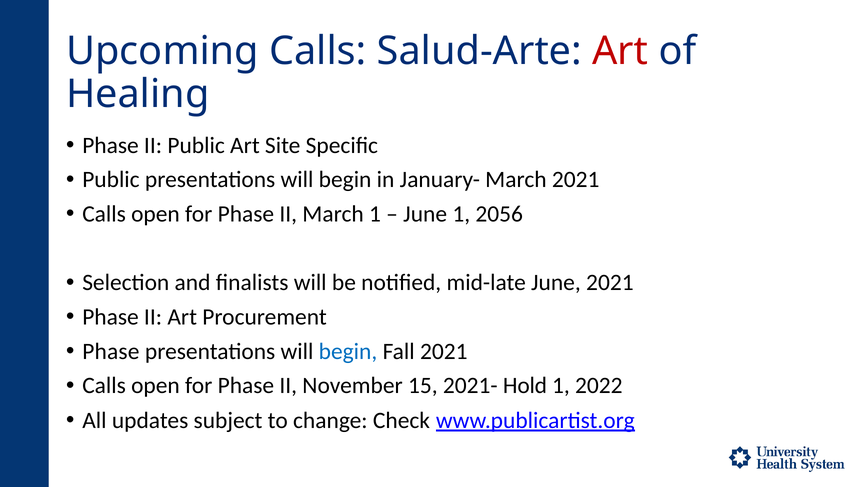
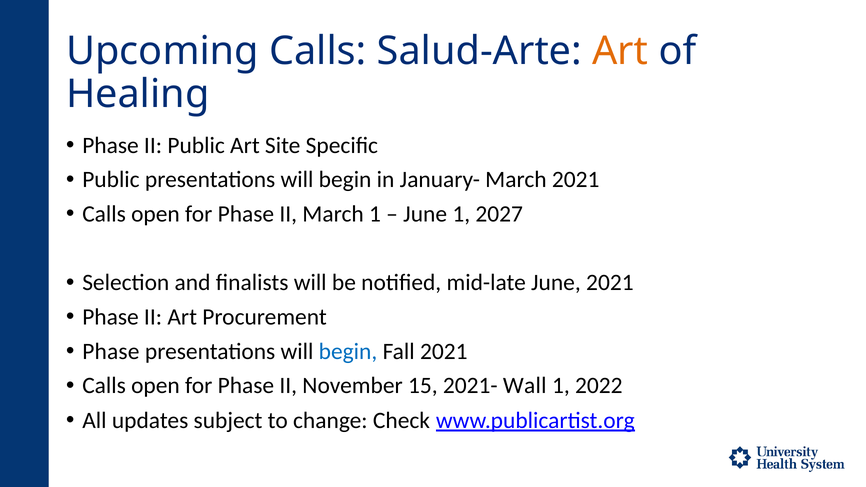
Art at (620, 51) colour: red -> orange
2056: 2056 -> 2027
Hold: Hold -> Wall
